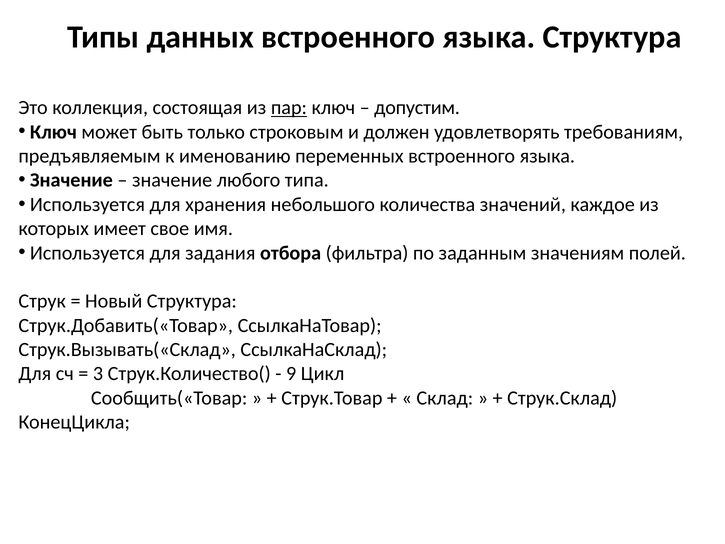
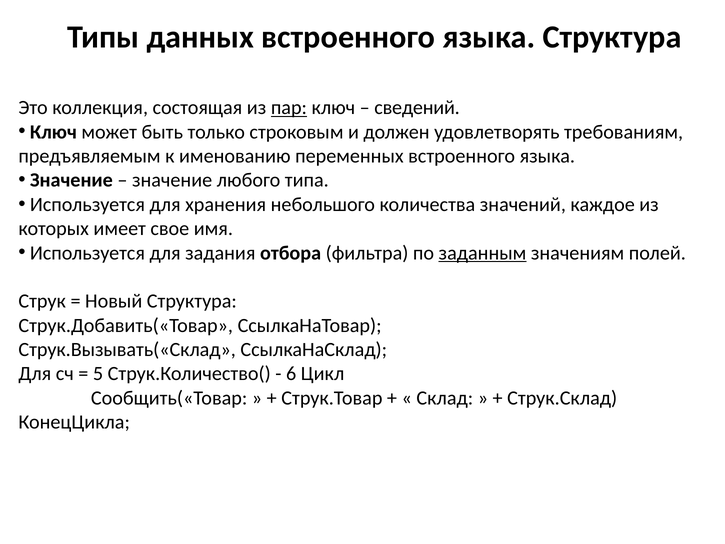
допустим: допустим -> сведений
заданным underline: none -> present
3: 3 -> 5
9: 9 -> 6
